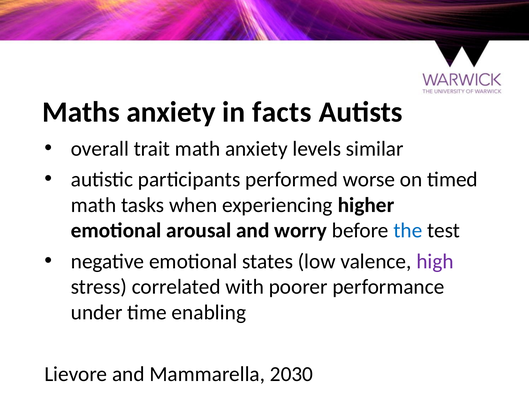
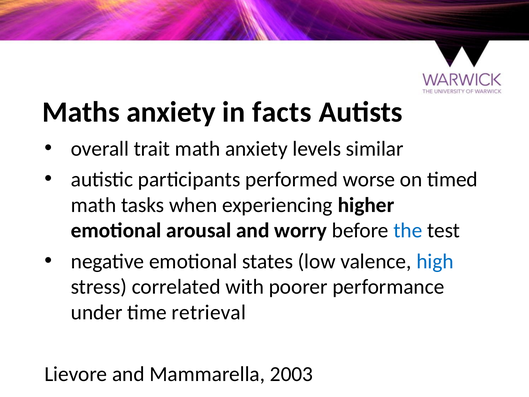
high colour: purple -> blue
enabling: enabling -> retrieval
2030: 2030 -> 2003
